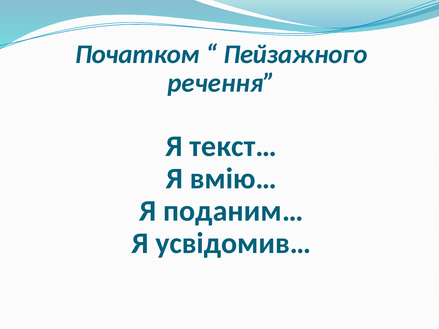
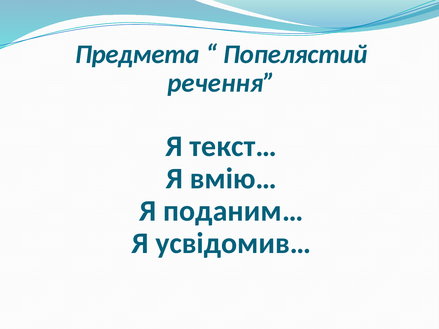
Початком: Початком -> Предмета
Пейзажного: Пейзажного -> Попелястий
